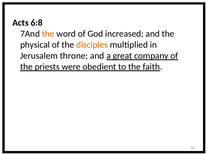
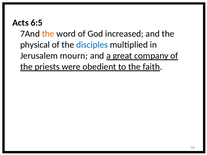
6:8: 6:8 -> 6:5
disciples colour: orange -> blue
throne: throne -> mourn
